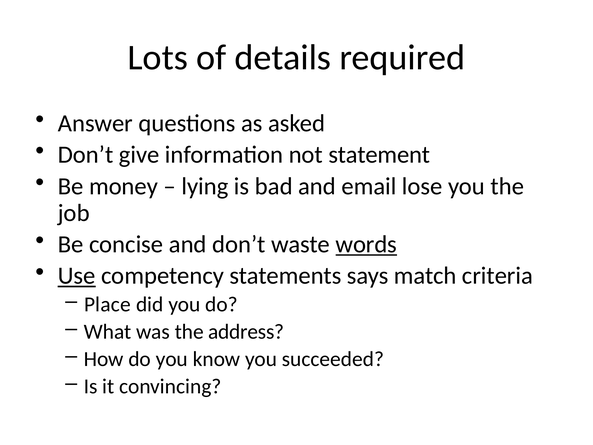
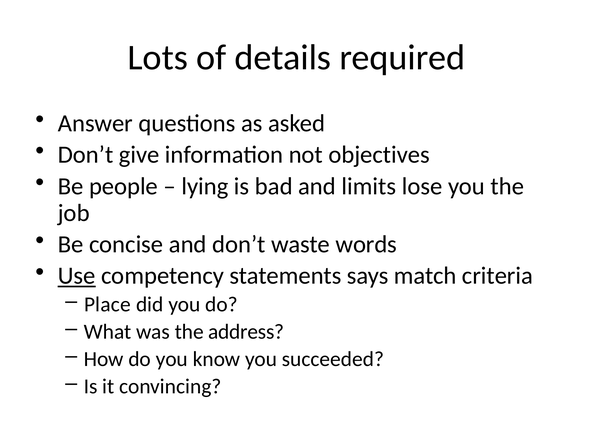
statement: statement -> objectives
money: money -> people
email: email -> limits
words underline: present -> none
